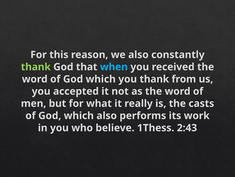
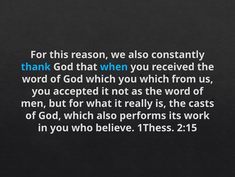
thank at (36, 67) colour: light green -> light blue
you thank: thank -> which
2:43: 2:43 -> 2:15
